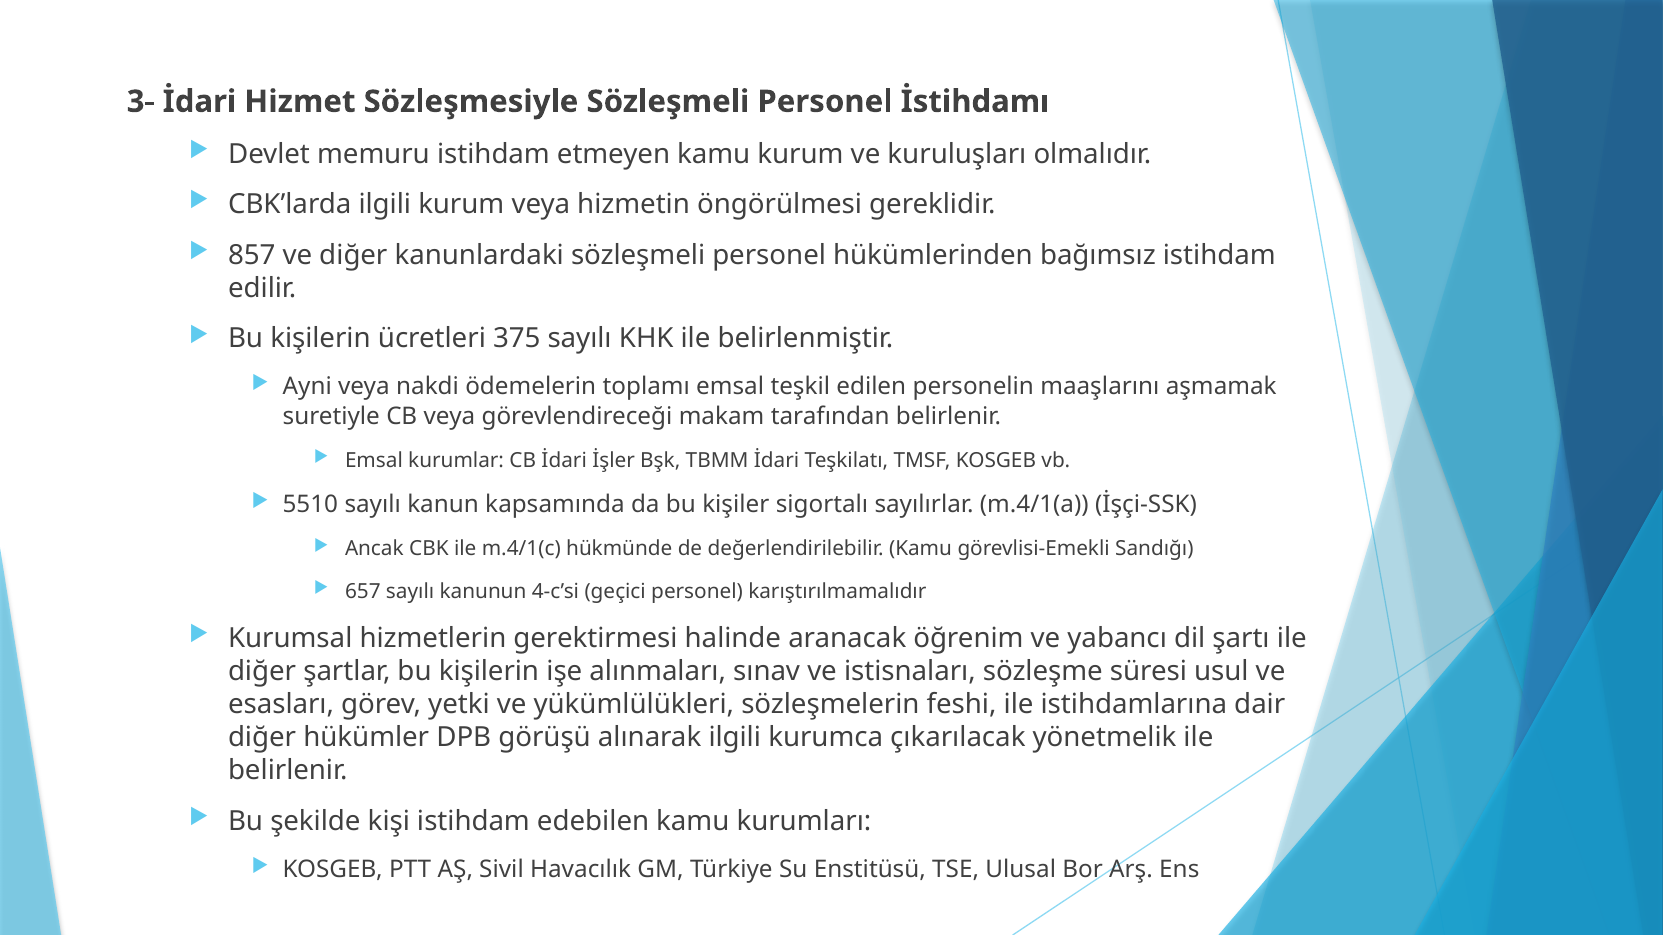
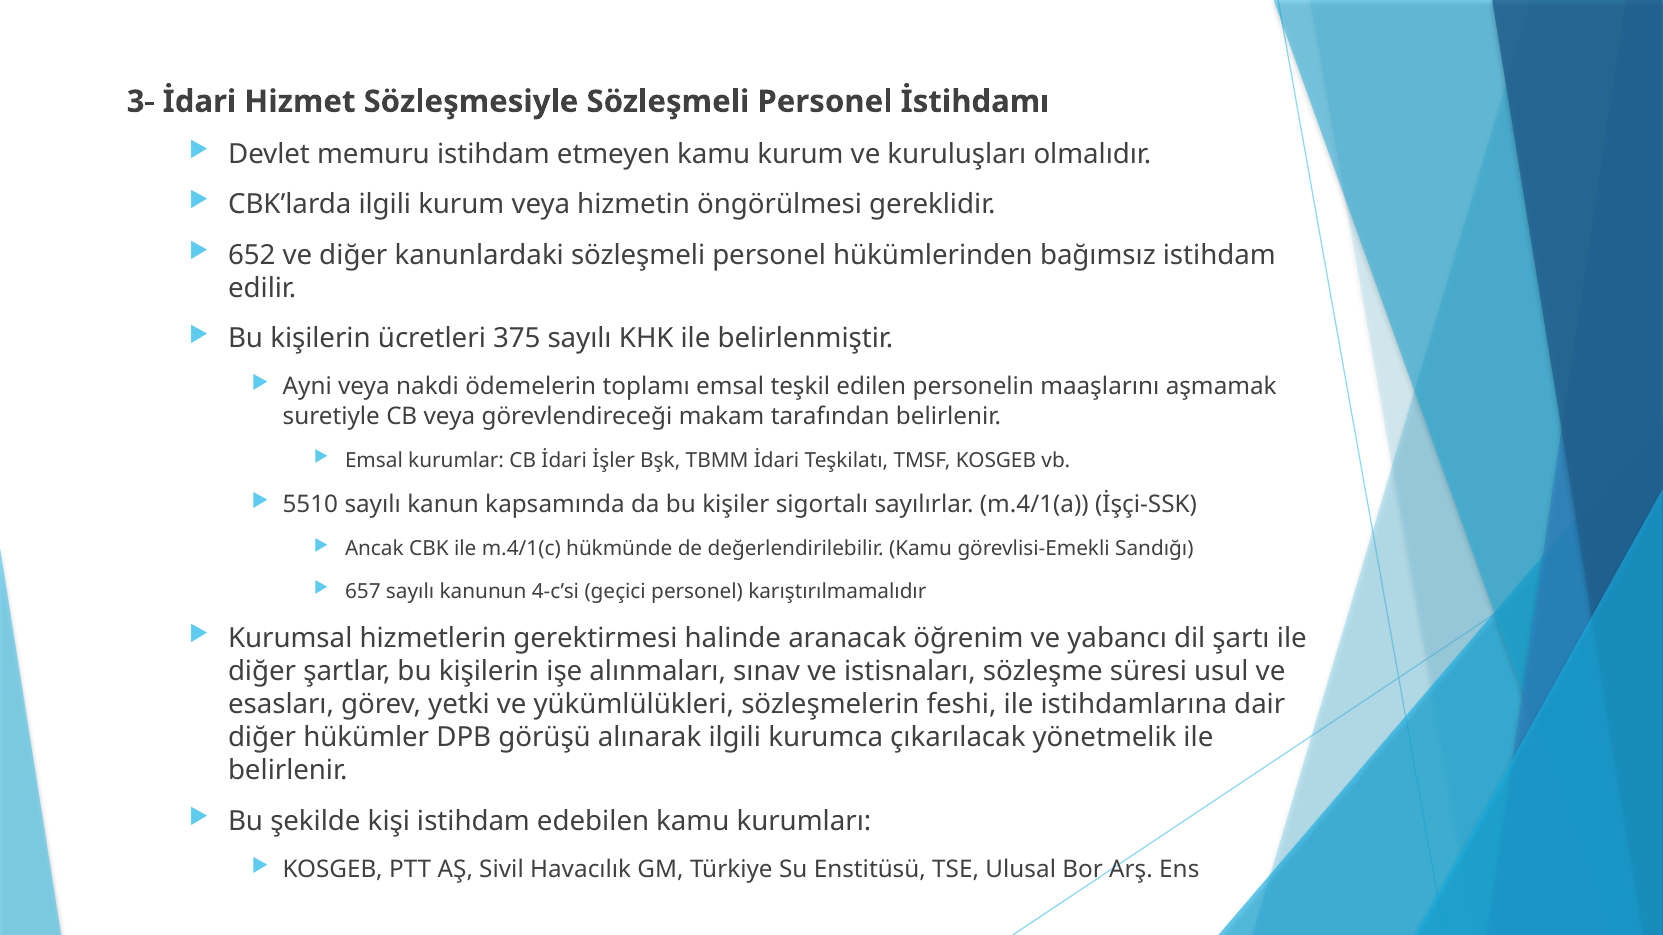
857: 857 -> 652
